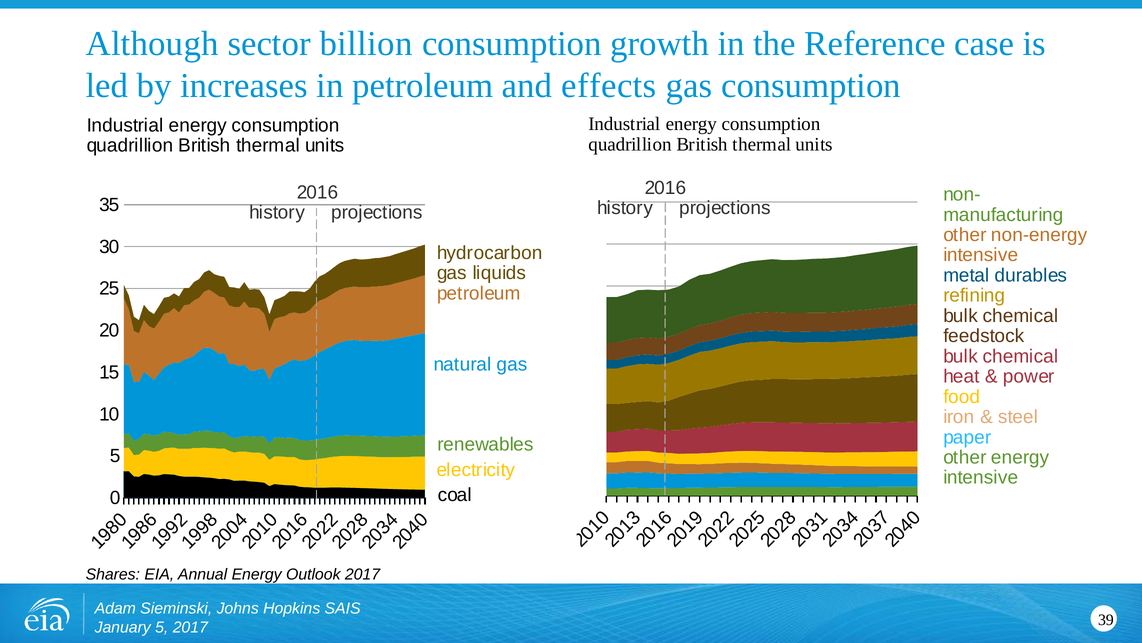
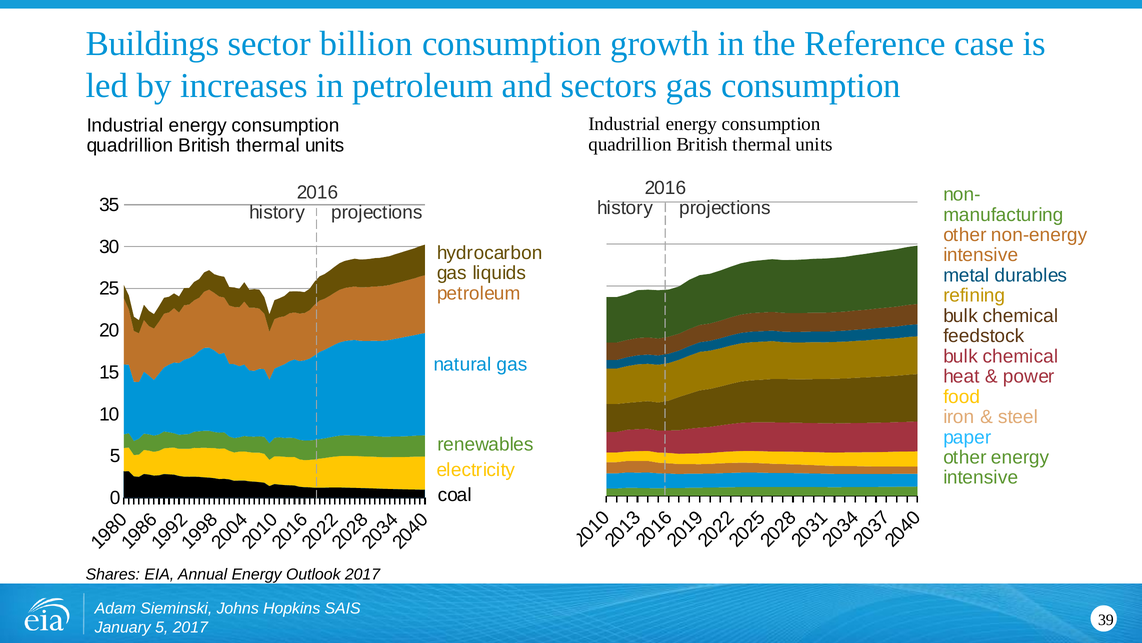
Although: Although -> Buildings
effects: effects -> sectors
